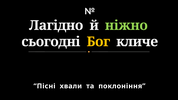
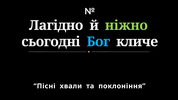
Бог colour: yellow -> light blue
